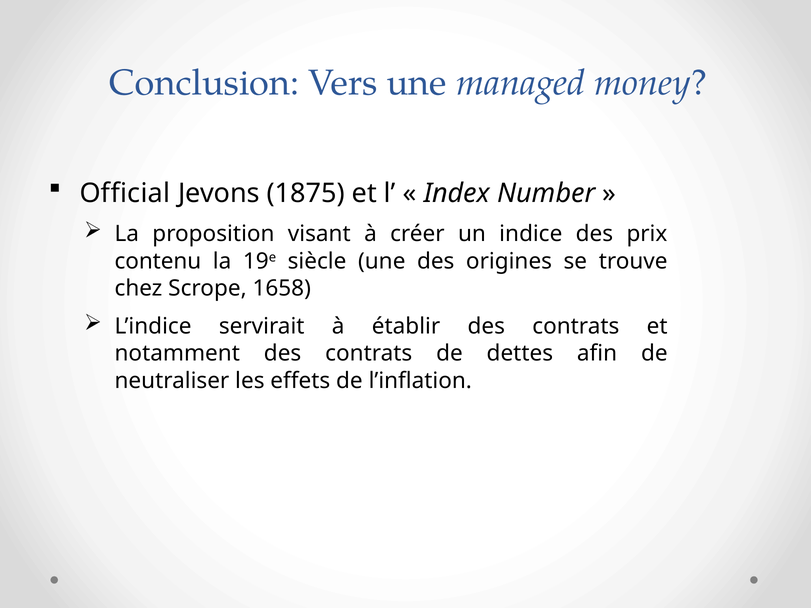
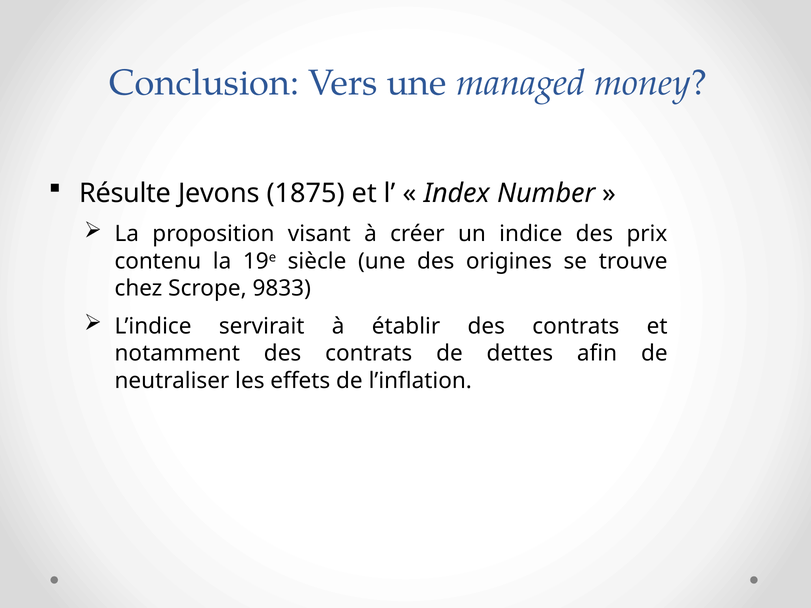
Official: Official -> Résulte
1658: 1658 -> 9833
